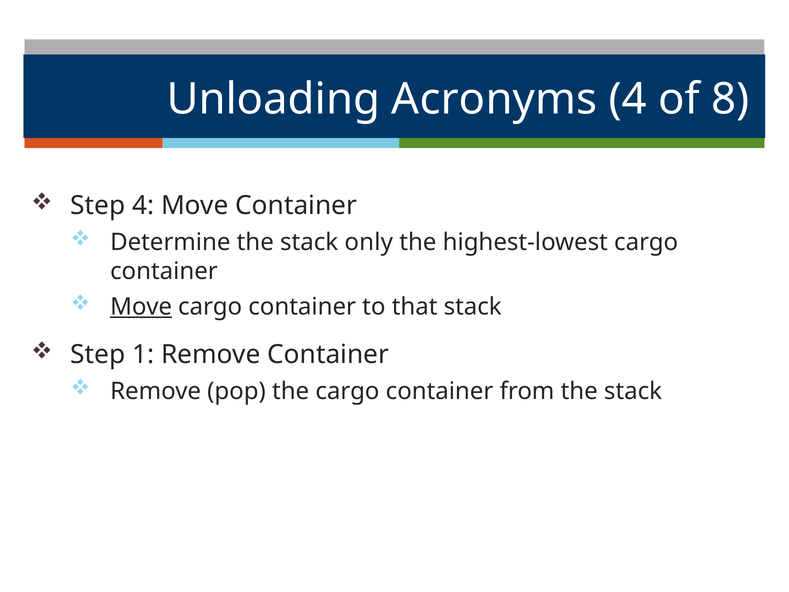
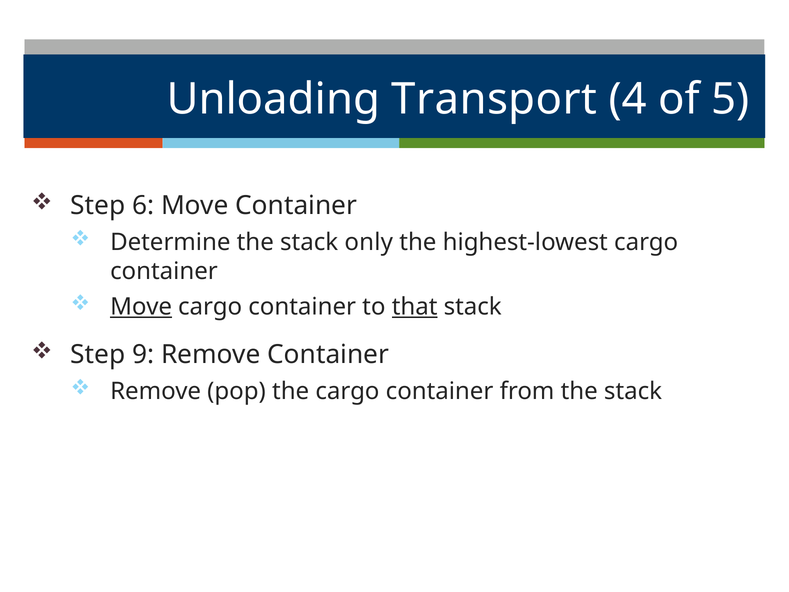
Acronyms: Acronyms -> Transport
8: 8 -> 5
Step 4: 4 -> 6
that underline: none -> present
1: 1 -> 9
